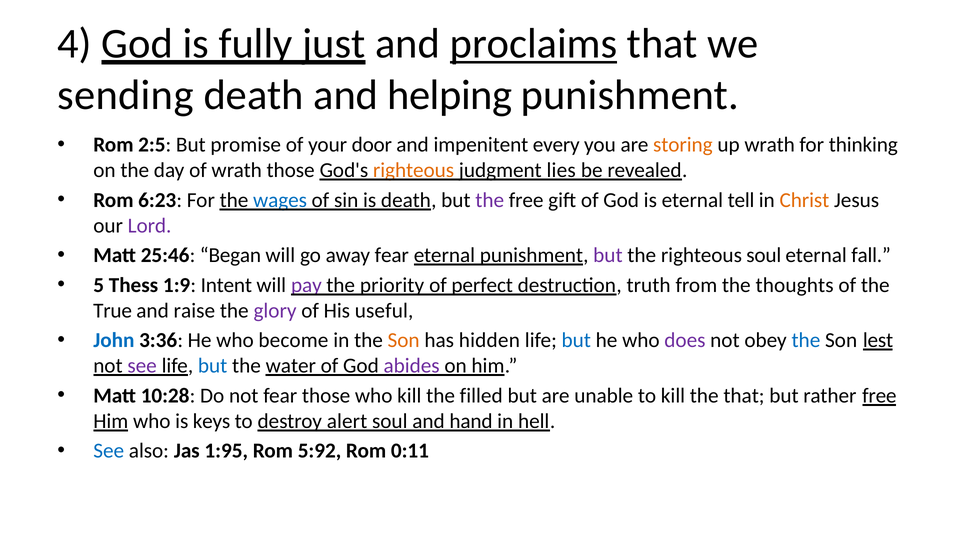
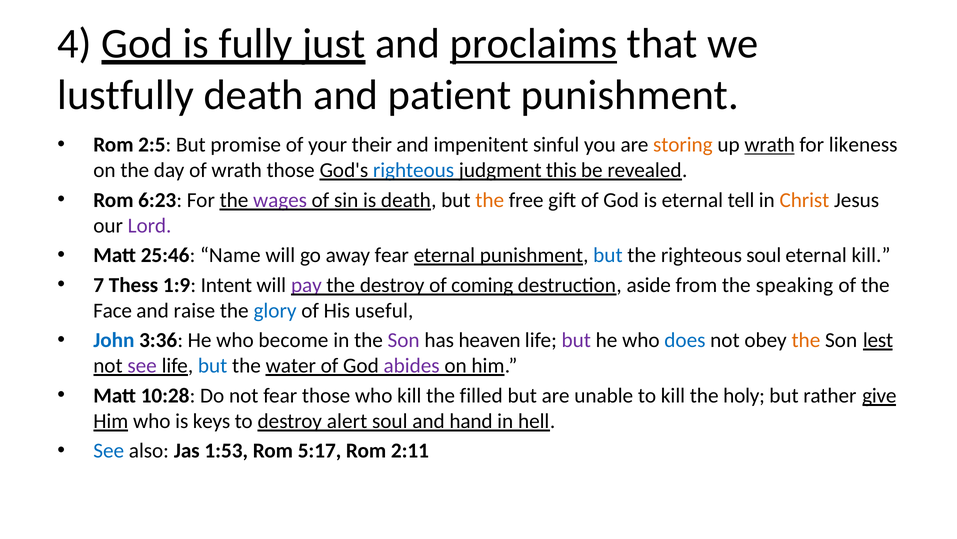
sending: sending -> lustfully
helping: helping -> patient
door: door -> their
every: every -> sinful
wrath at (770, 145) underline: none -> present
thinking: thinking -> likeness
righteous at (414, 170) colour: orange -> blue
lies: lies -> this
wages colour: blue -> purple
the at (490, 200) colour: purple -> orange
Began: Began -> Name
but at (608, 255) colour: purple -> blue
eternal fall: fall -> kill
5: 5 -> 7
the priority: priority -> destroy
perfect: perfect -> coming
truth: truth -> aside
thoughts: thoughts -> speaking
True: True -> Face
glory colour: purple -> blue
Son at (404, 340) colour: orange -> purple
hidden: hidden -> heaven
but at (576, 340) colour: blue -> purple
does colour: purple -> blue
the at (806, 340) colour: blue -> orange
the that: that -> holy
rather free: free -> give
1:95: 1:95 -> 1:53
5:92: 5:92 -> 5:17
0:11: 0:11 -> 2:11
